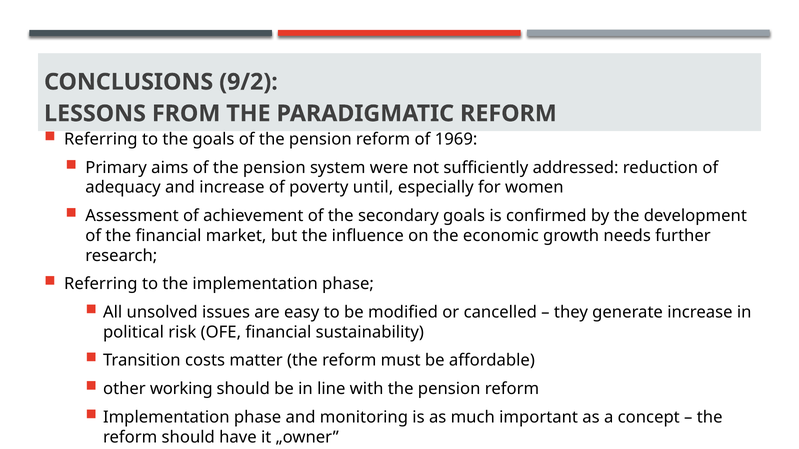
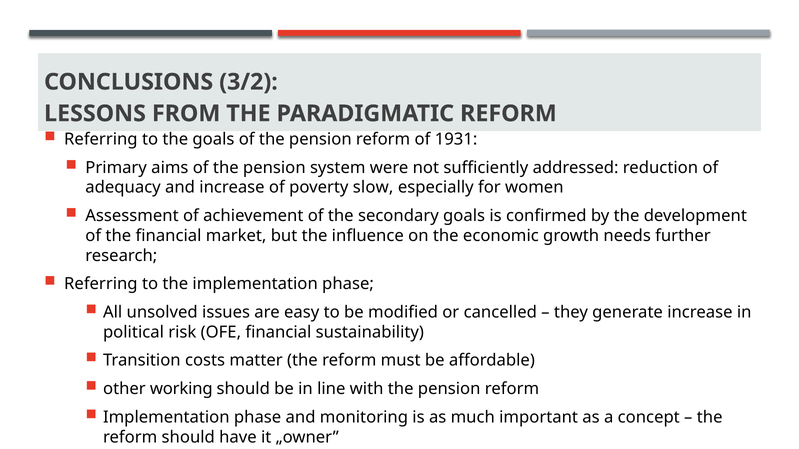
9/2: 9/2 -> 3/2
1969: 1969 -> 1931
until: until -> slow
